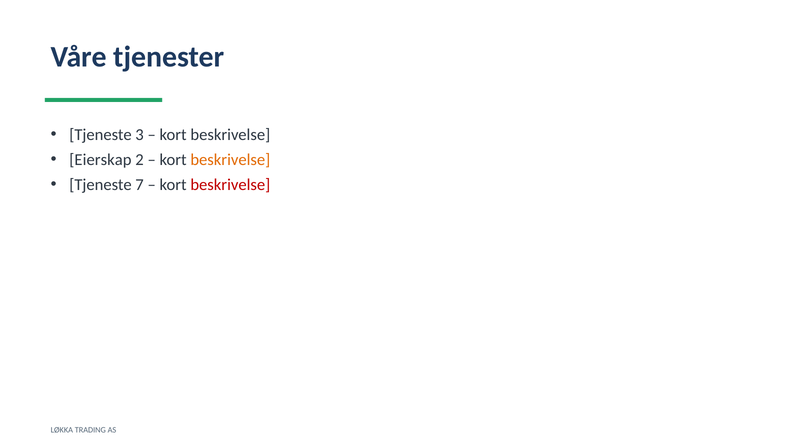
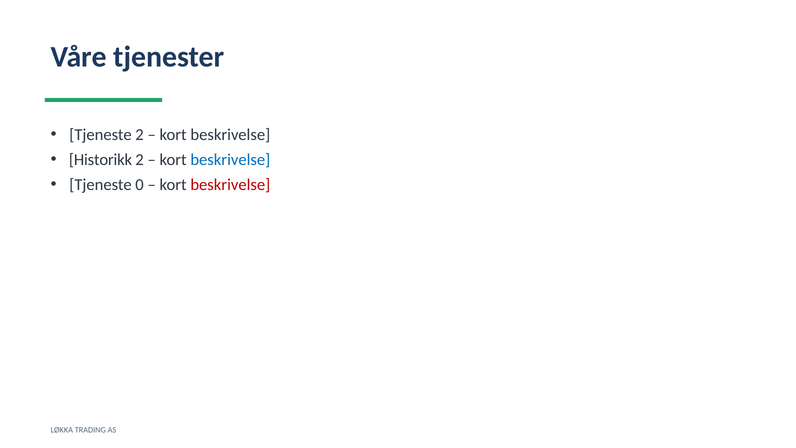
Tjeneste 3: 3 -> 2
Eierskap: Eierskap -> Historikk
beskrivelse at (230, 160) colour: orange -> blue
7: 7 -> 0
